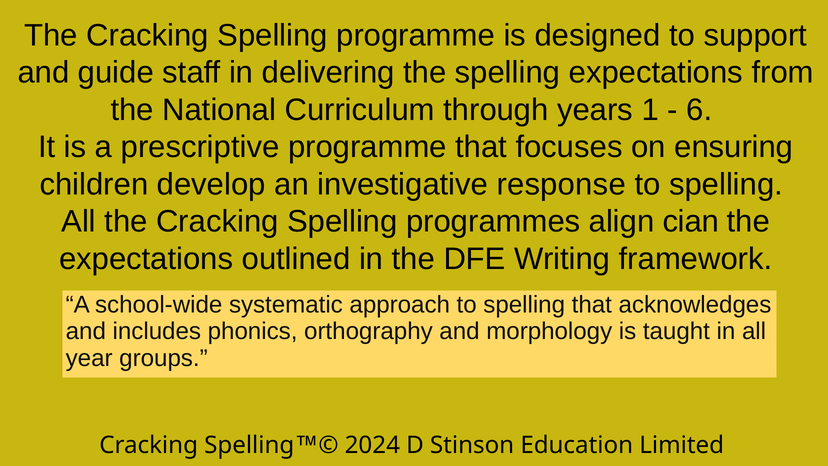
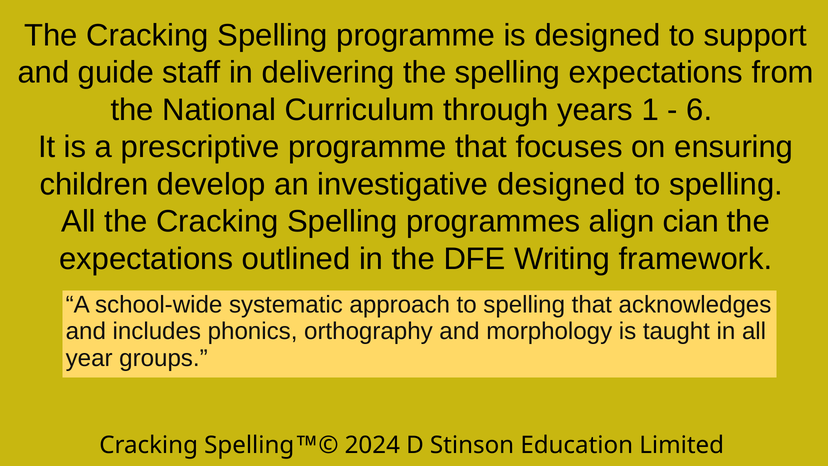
investigative response: response -> designed
